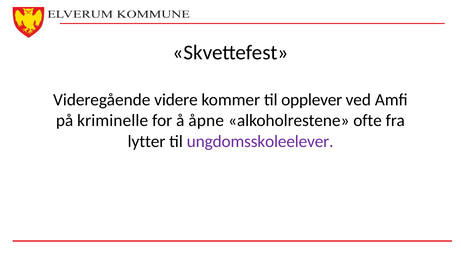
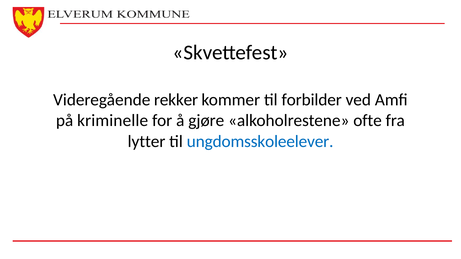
videre: videre -> rekker
opplever: opplever -> forbilder
åpne: åpne -> gjøre
ungdomsskoleelever colour: purple -> blue
